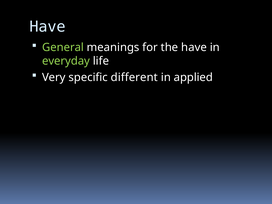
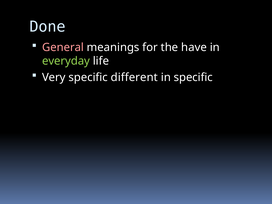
Have at (48, 27): Have -> Done
General colour: light green -> pink
in applied: applied -> specific
